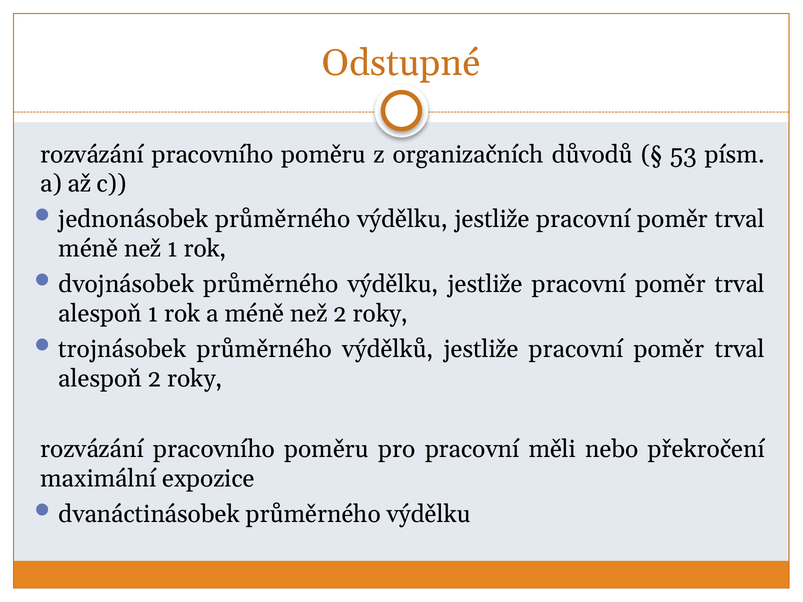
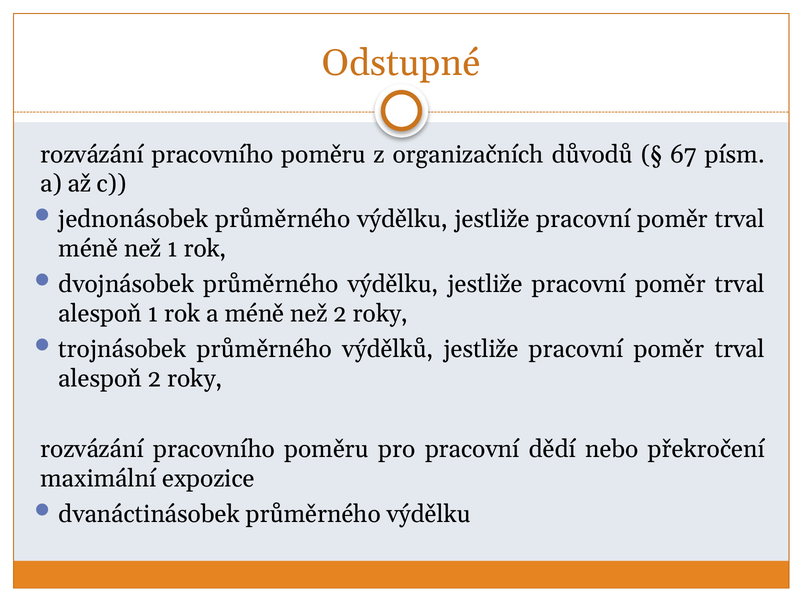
53: 53 -> 67
měli: měli -> dědí
